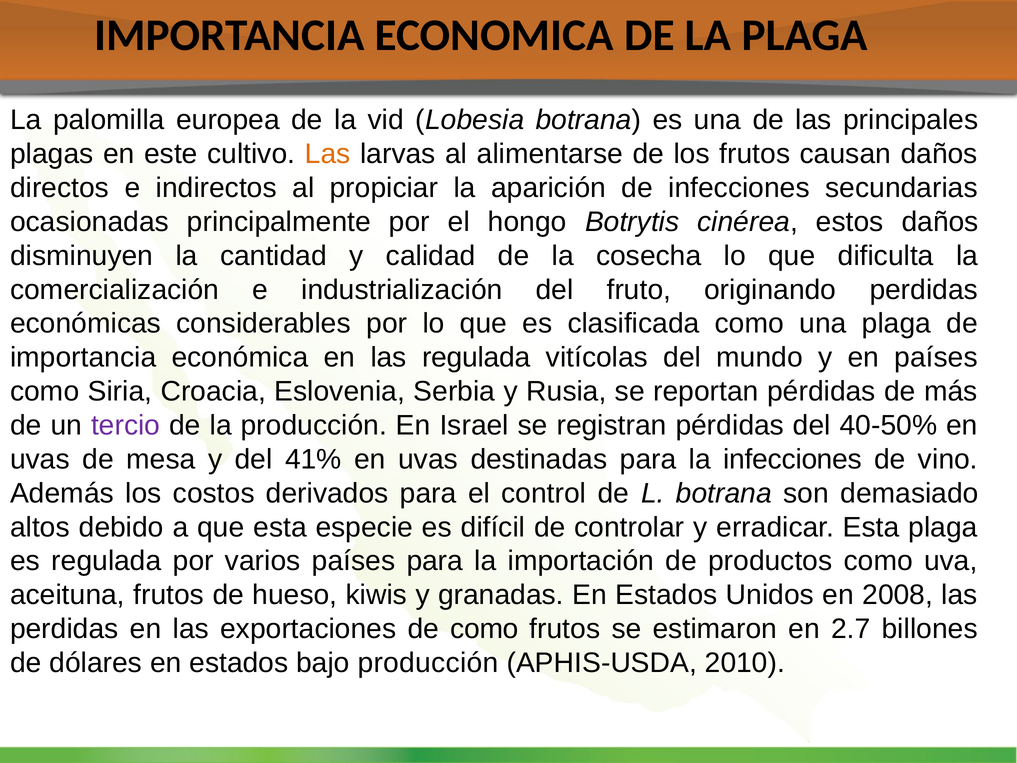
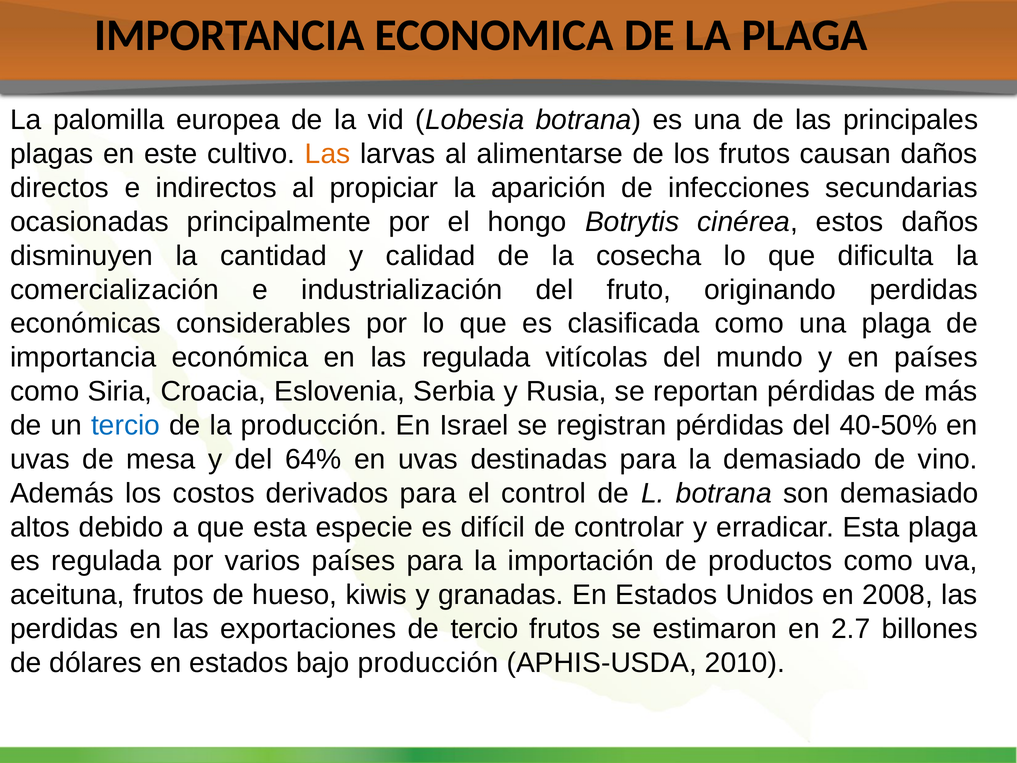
tercio at (126, 425) colour: purple -> blue
41%: 41% -> 64%
la infecciones: infecciones -> demasiado
de como: como -> tercio
